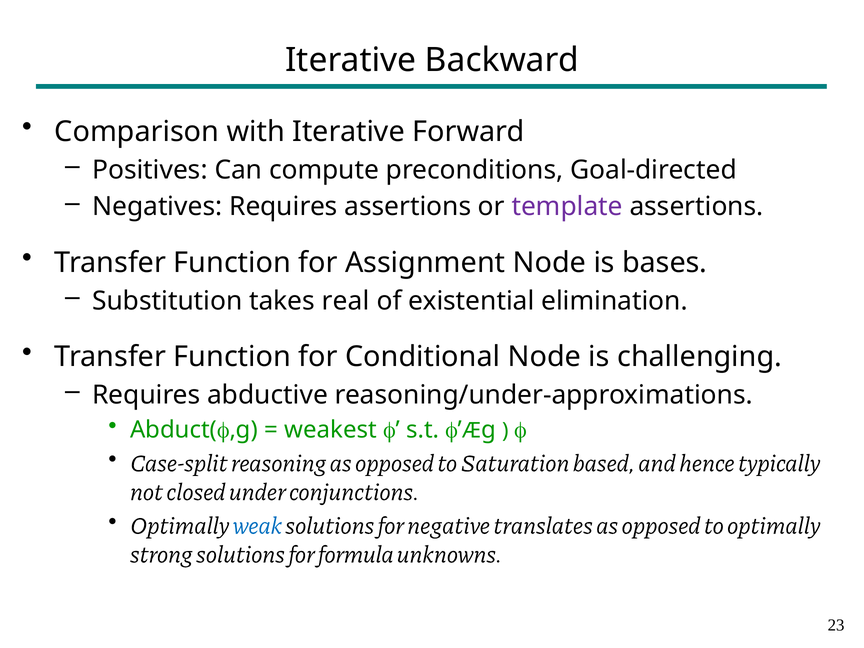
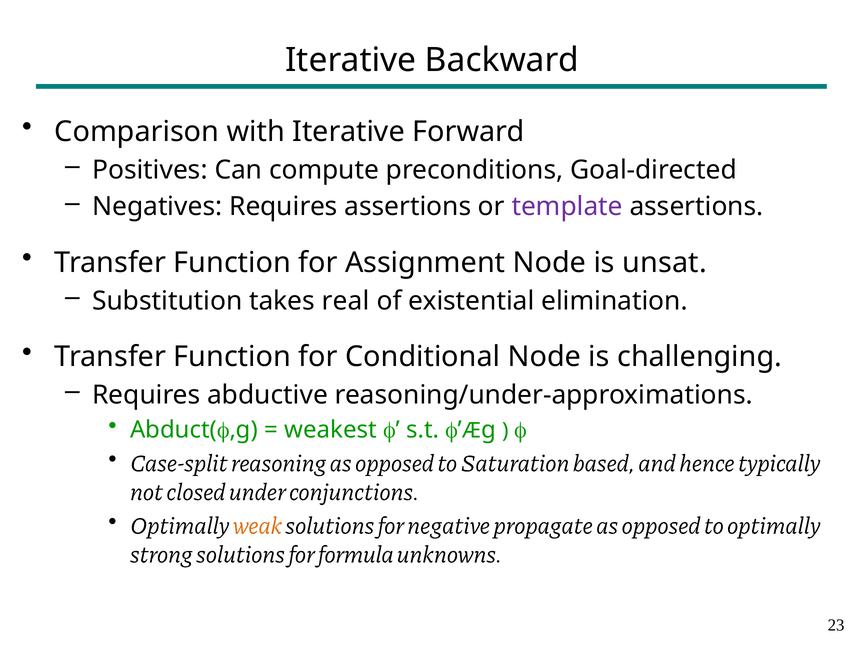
bases: bases -> unsat
weak colour: blue -> orange
translates: translates -> propagate
